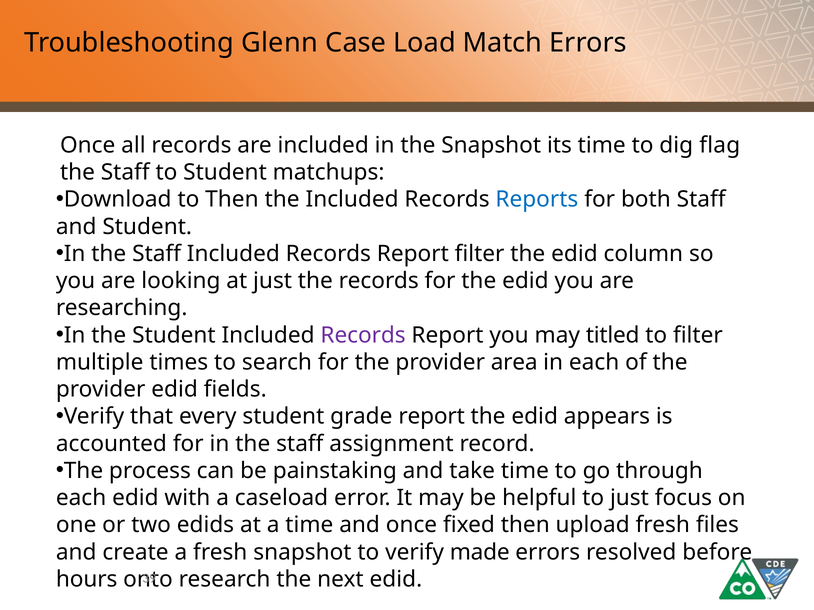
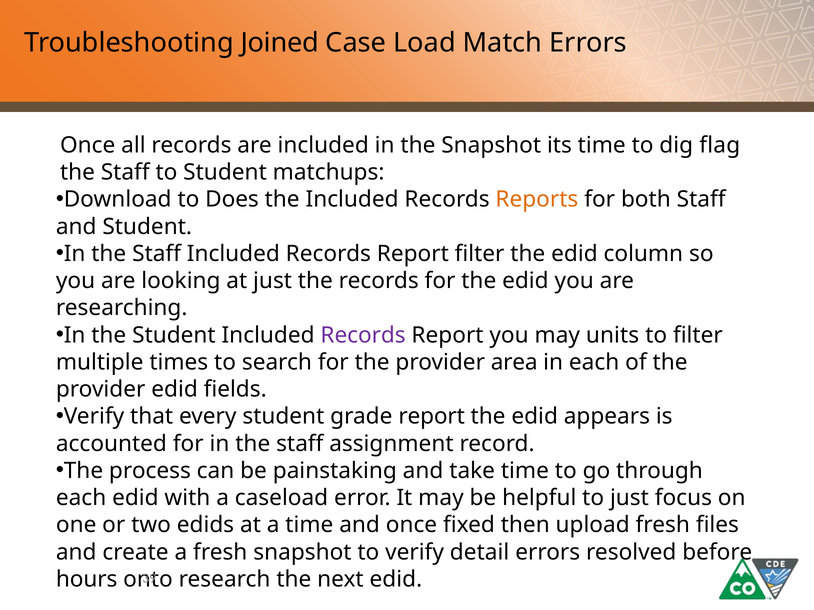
Glenn: Glenn -> Joined
to Then: Then -> Does
Reports colour: blue -> orange
titled: titled -> units
made: made -> detail
